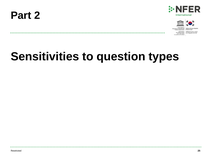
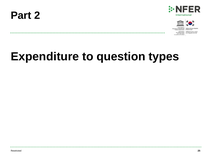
Sensitivities: Sensitivities -> Expenditure
